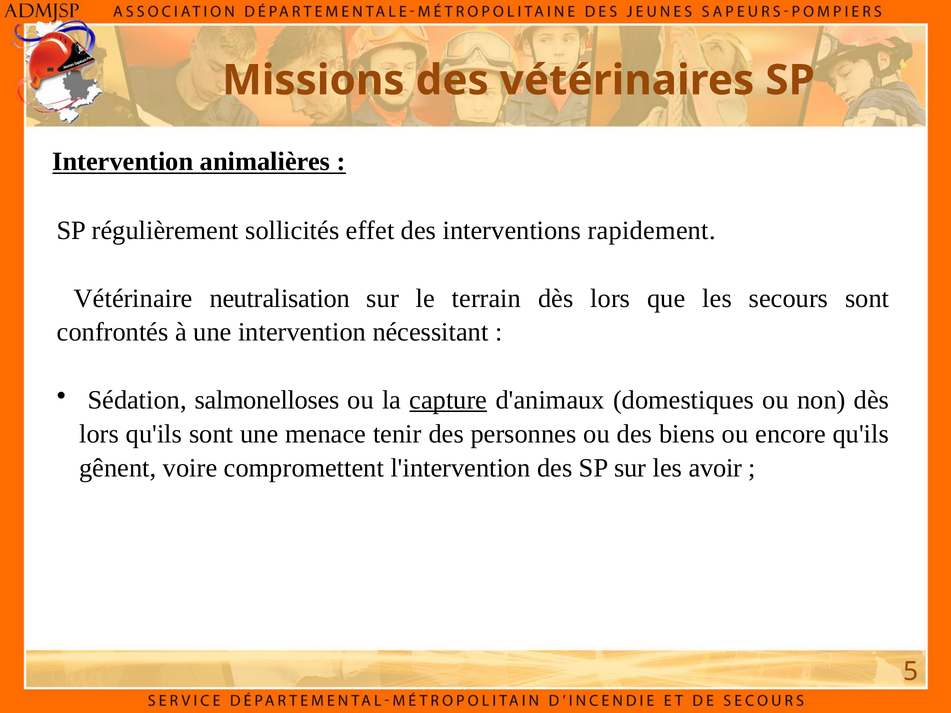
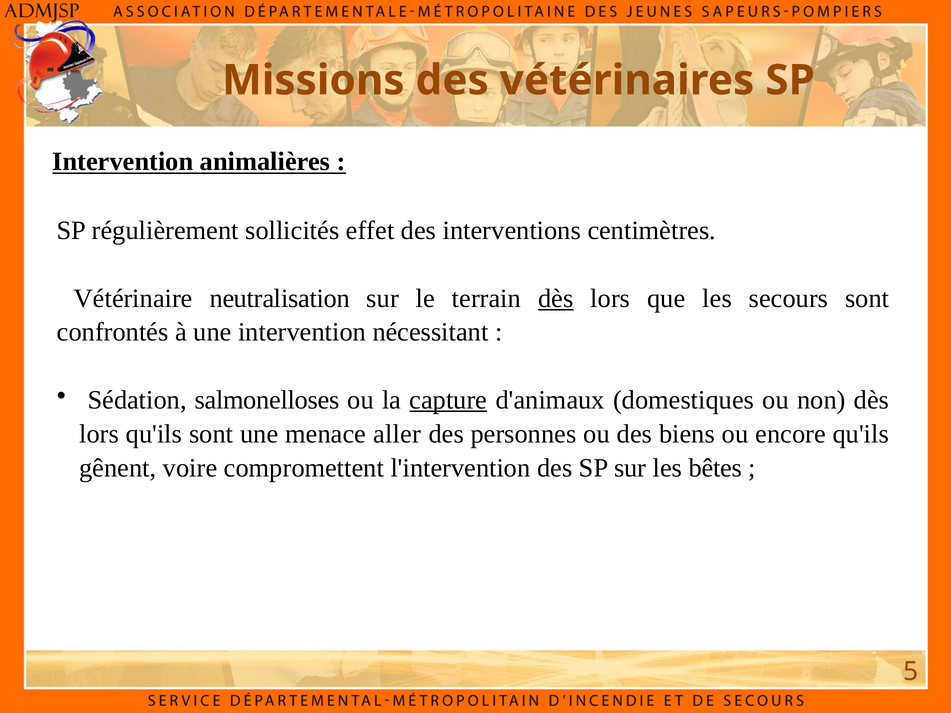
rapidement: rapidement -> centimètres
dès at (556, 298) underline: none -> present
tenir: tenir -> aller
avoir: avoir -> bêtes
